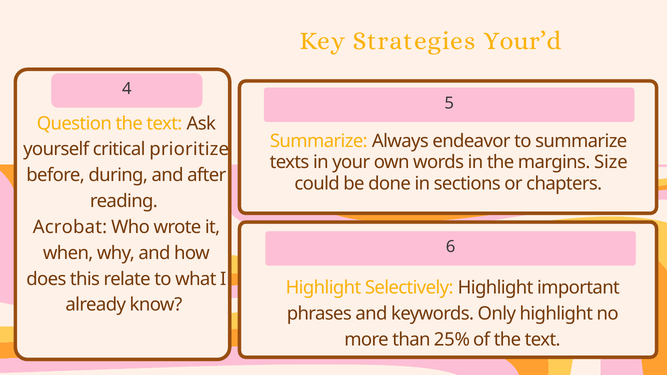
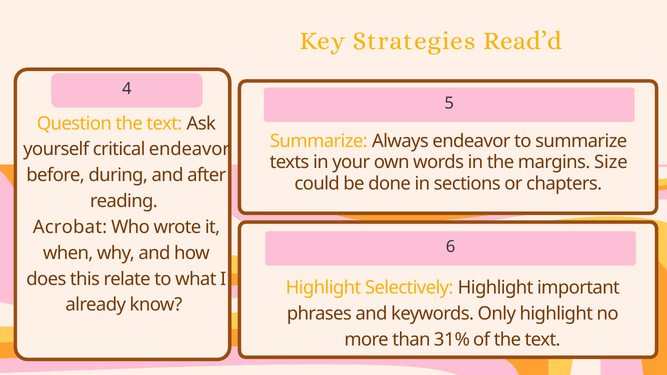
Your’d: Your’d -> Read’d
critical prioritize: prioritize -> endeavor
25%: 25% -> 31%
